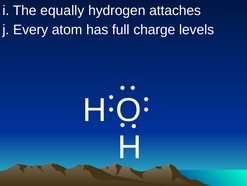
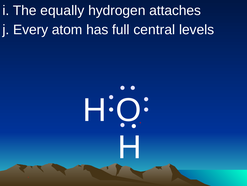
charge: charge -> central
